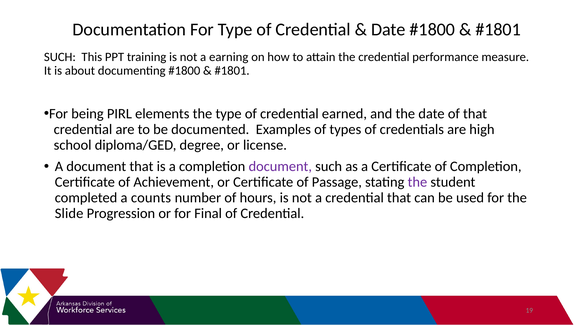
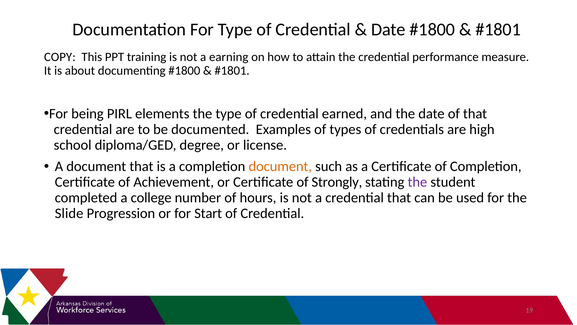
SUCH at (60, 57): SUCH -> COPY
document at (280, 166) colour: purple -> orange
Passage: Passage -> Strongly
counts: counts -> college
Final: Final -> Start
